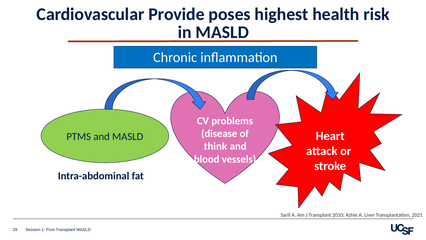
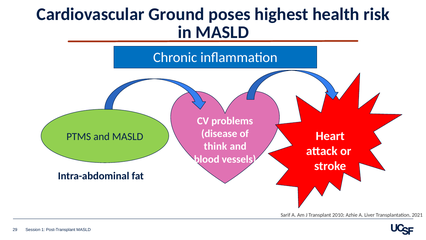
Provide: Provide -> Ground
